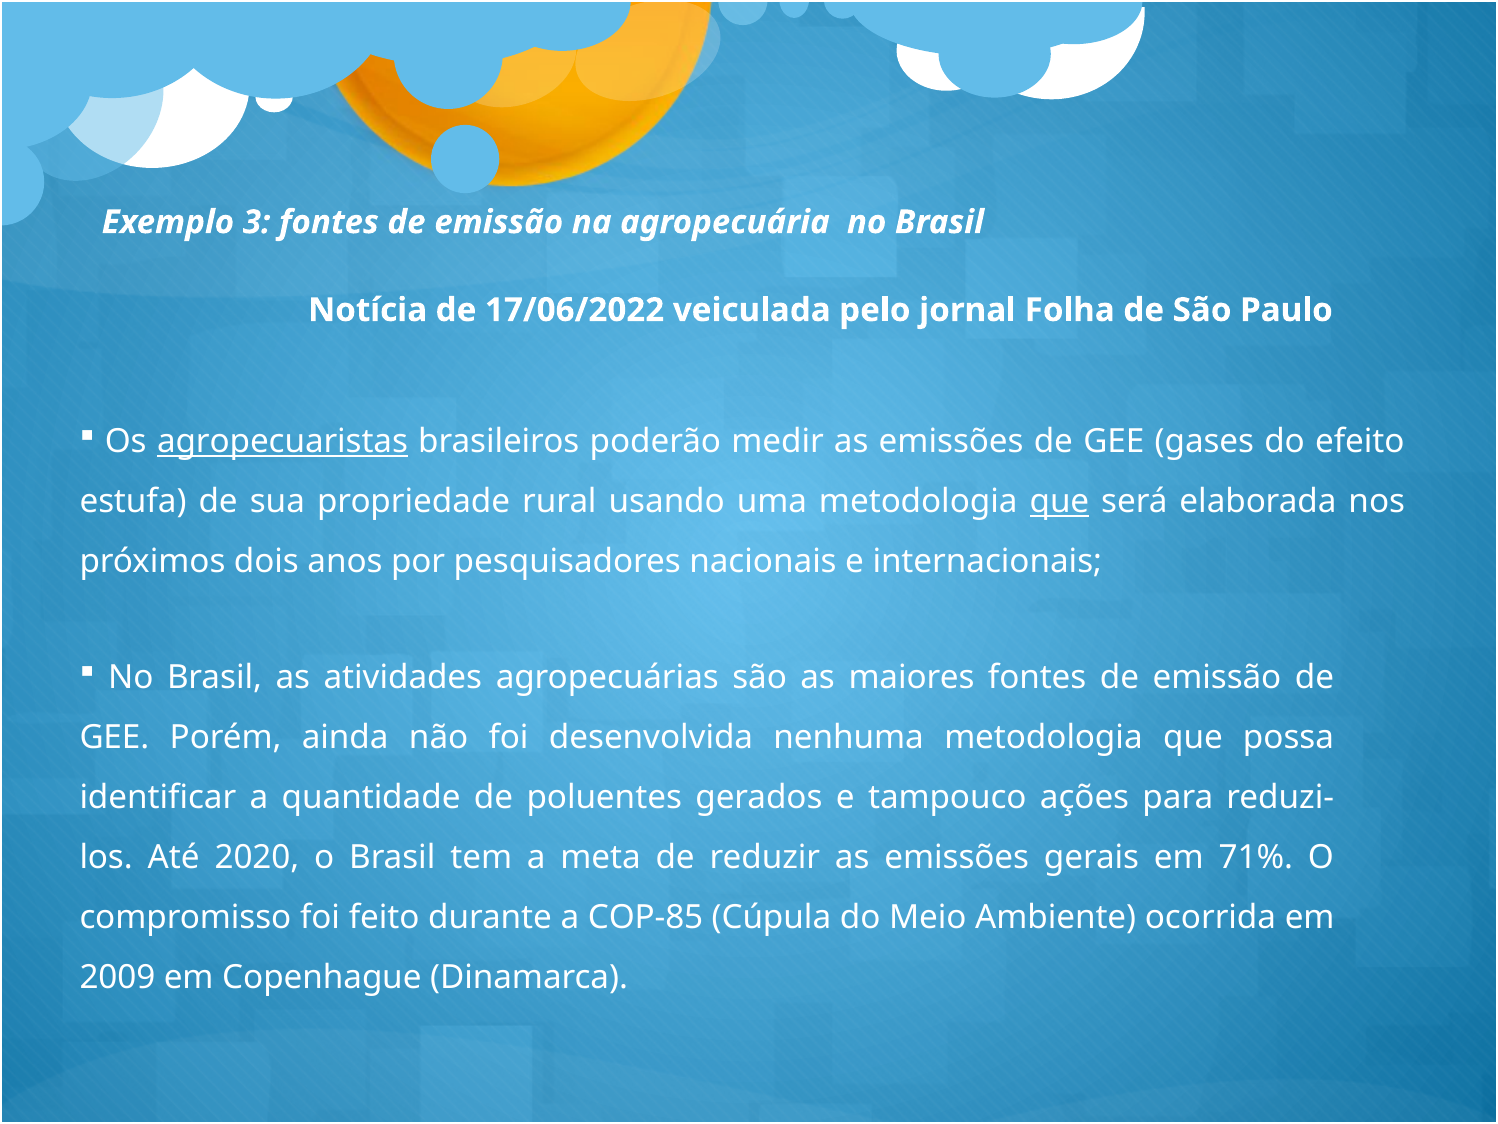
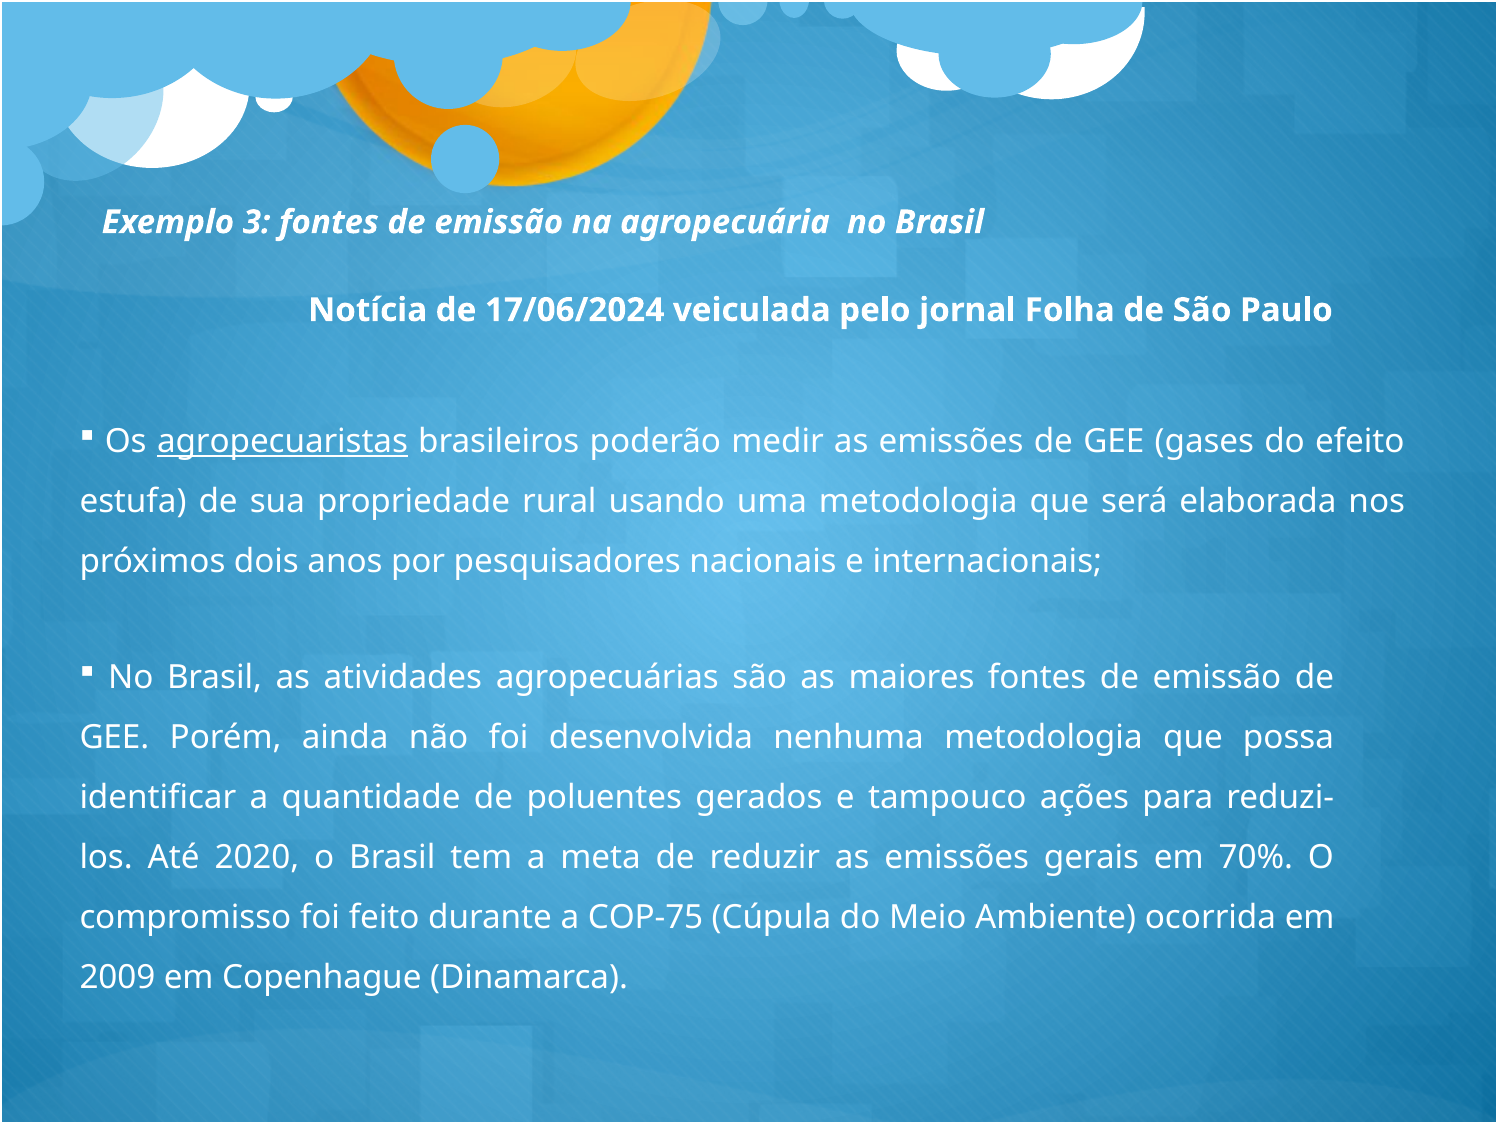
17/06/2022: 17/06/2022 -> 17/06/2024
que at (1059, 502) underline: present -> none
71%: 71% -> 70%
COP-85: COP-85 -> COP-75
